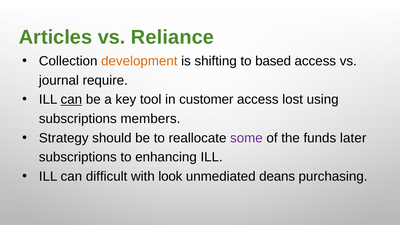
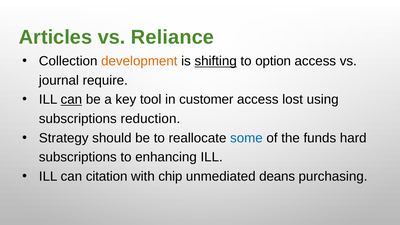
shifting underline: none -> present
based: based -> option
members: members -> reduction
some colour: purple -> blue
later: later -> hard
difficult: difficult -> citation
look: look -> chip
